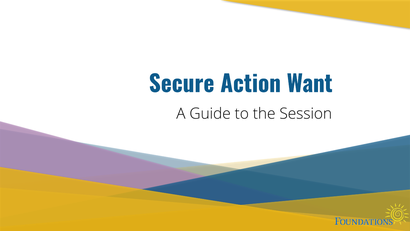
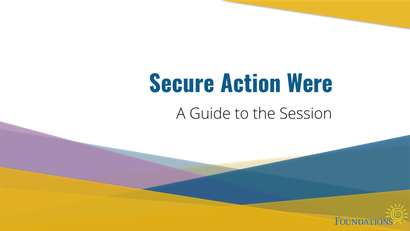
Want: Want -> Were
